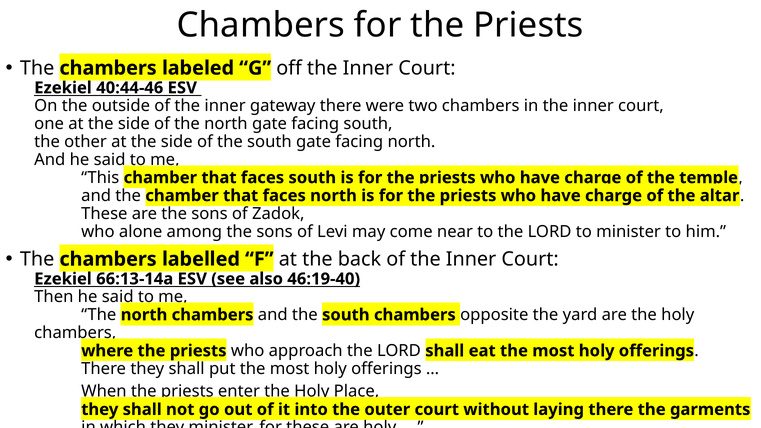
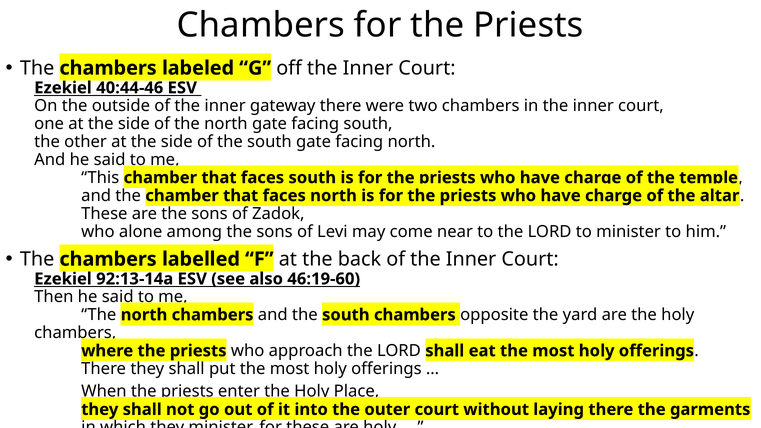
66:13-14a: 66:13-14a -> 92:13-14a
46:19-40: 46:19-40 -> 46:19-60
